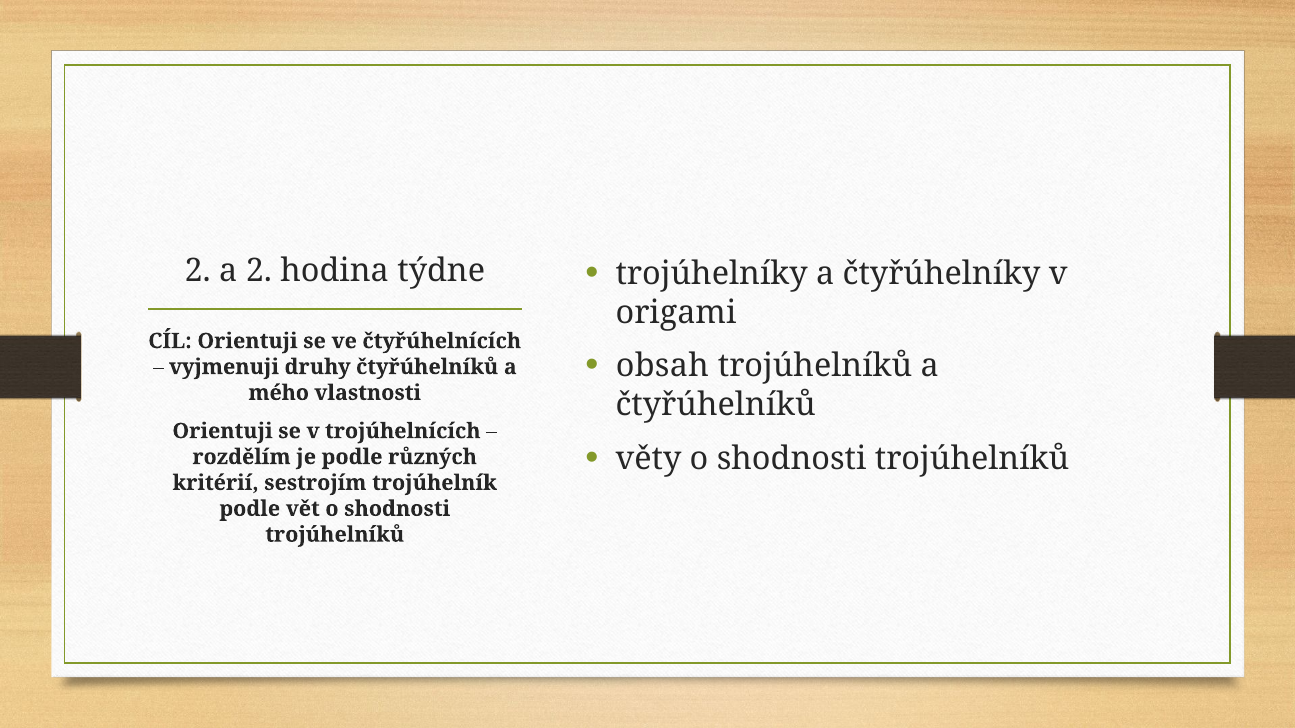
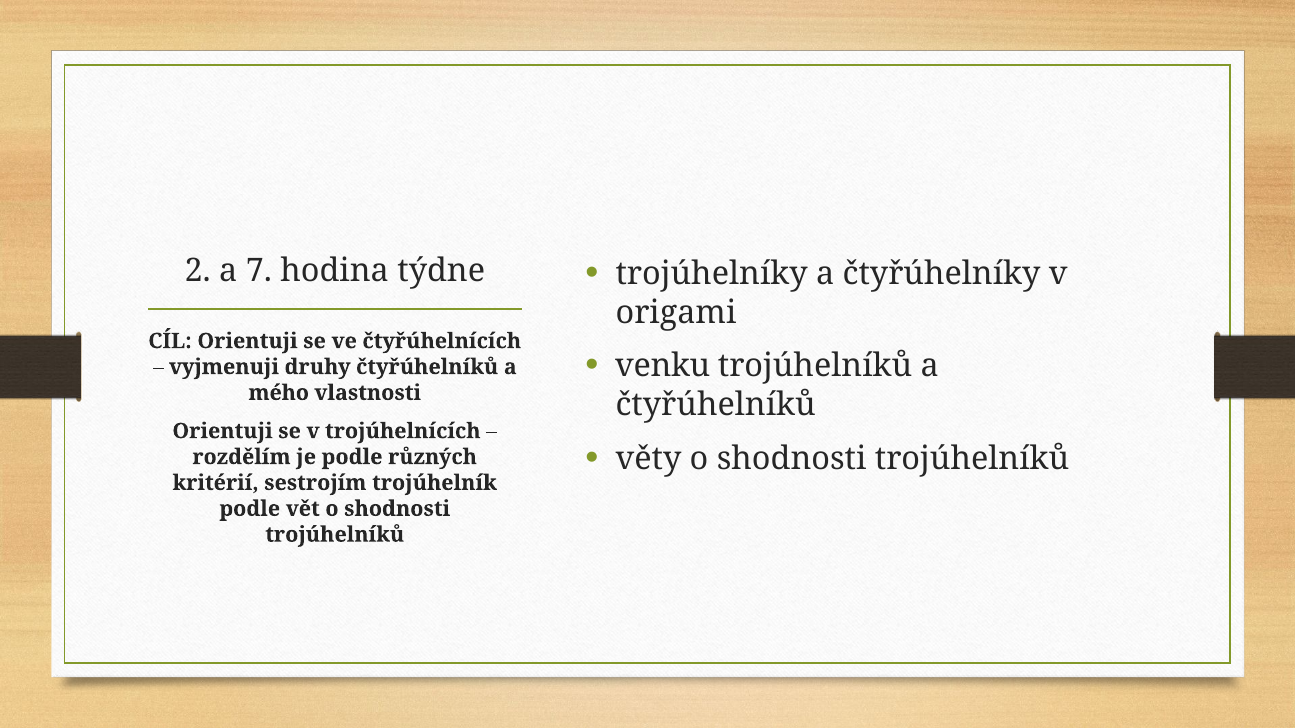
a 2: 2 -> 7
obsah: obsah -> venku
